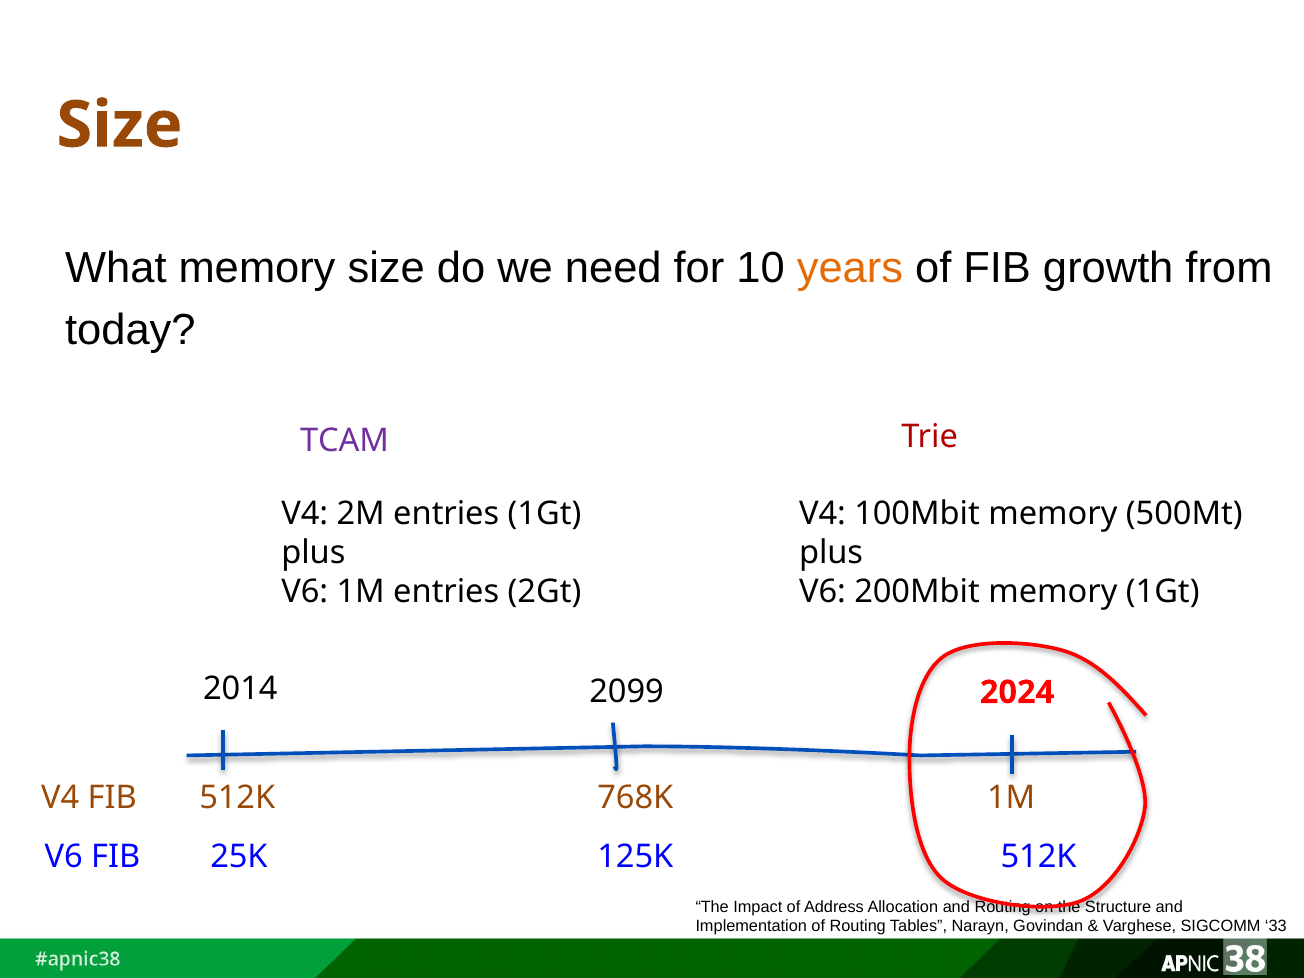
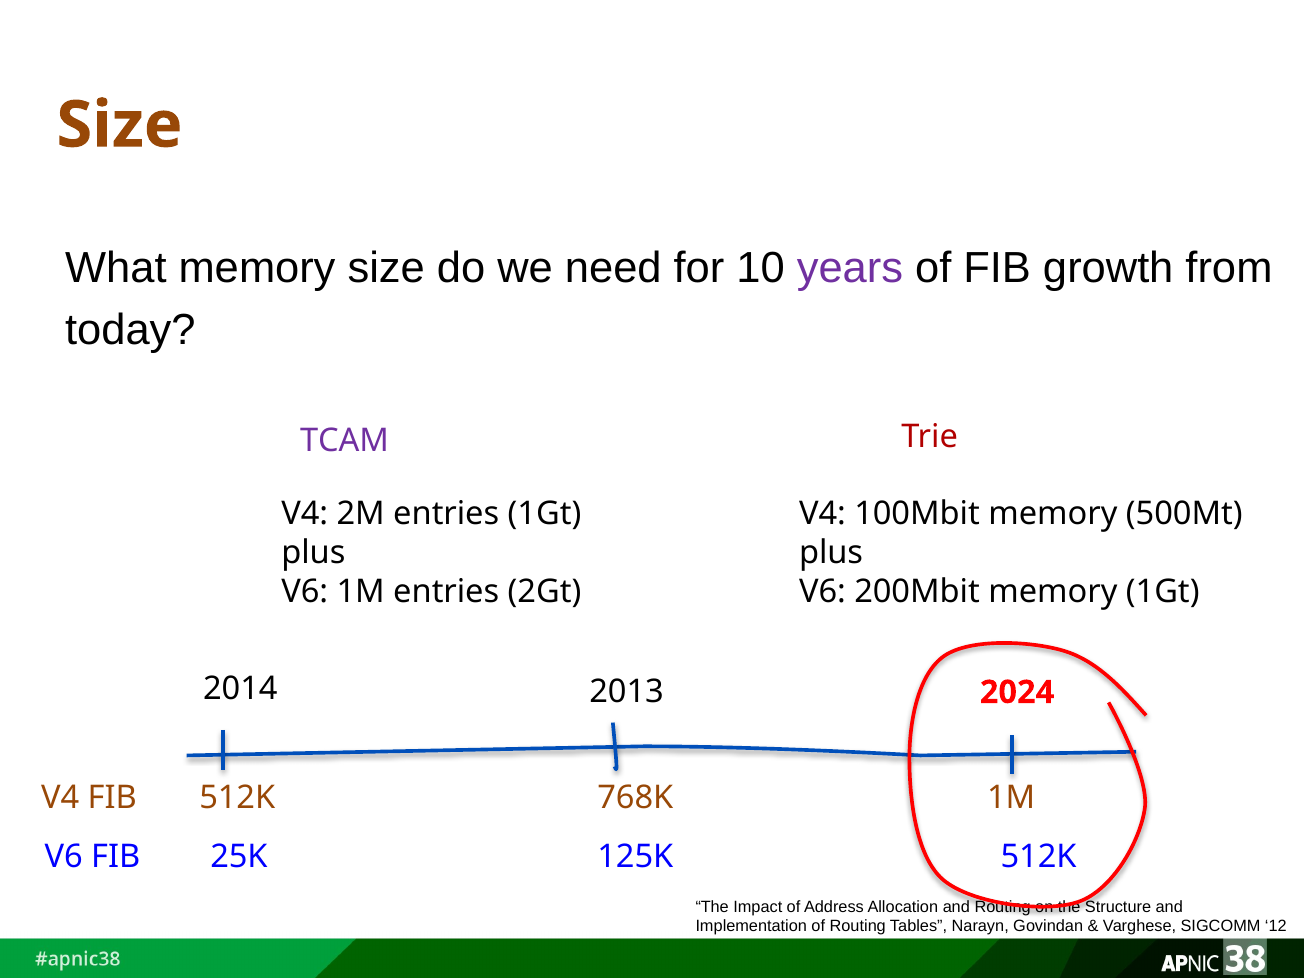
years colour: orange -> purple
2099: 2099 -> 2013
33: 33 -> 12
